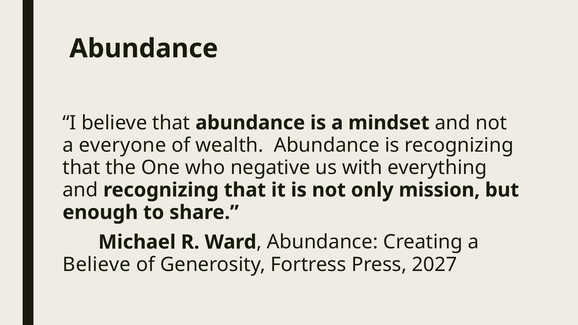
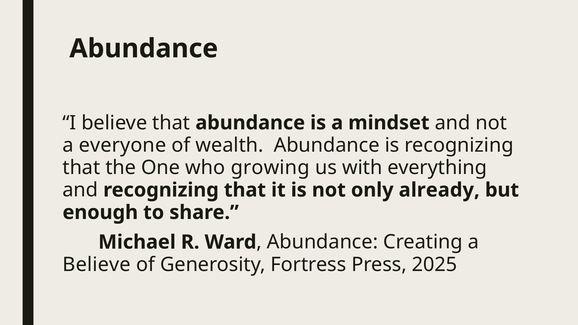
negative: negative -> growing
mission: mission -> already
2027: 2027 -> 2025
